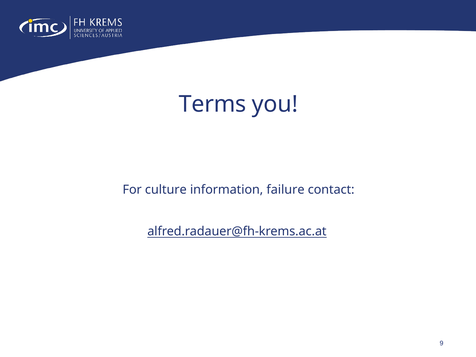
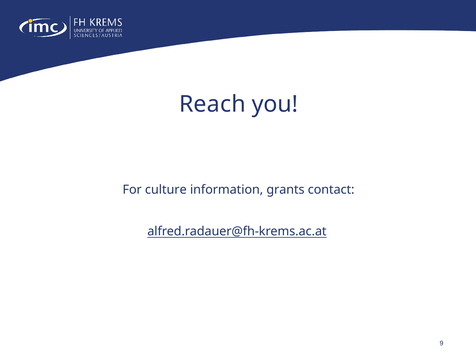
Terms: Terms -> Reach
failure: failure -> grants
